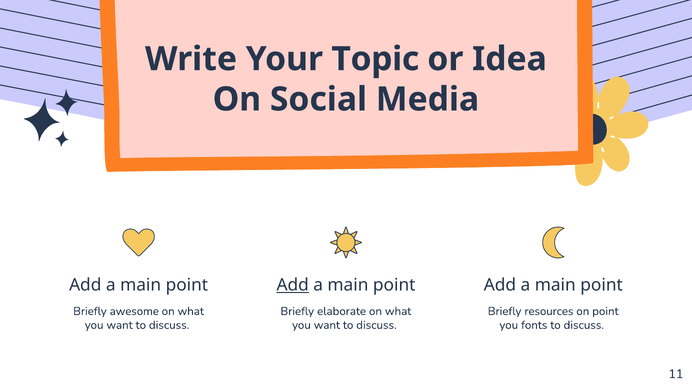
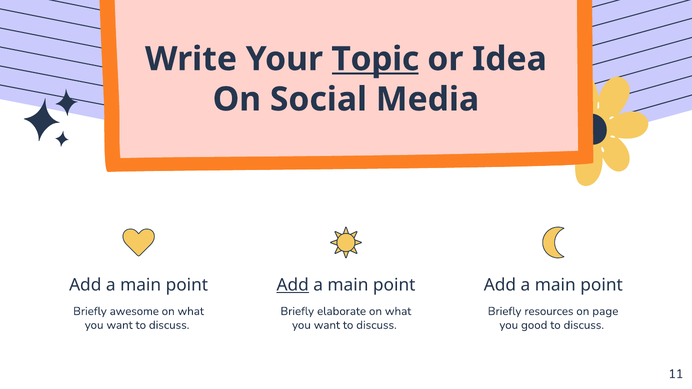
Topic underline: none -> present
on point: point -> page
fonts: fonts -> good
